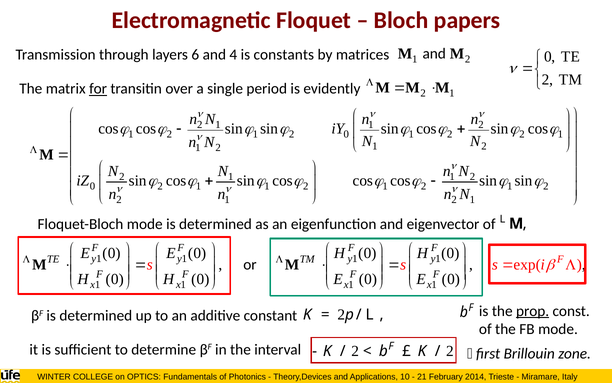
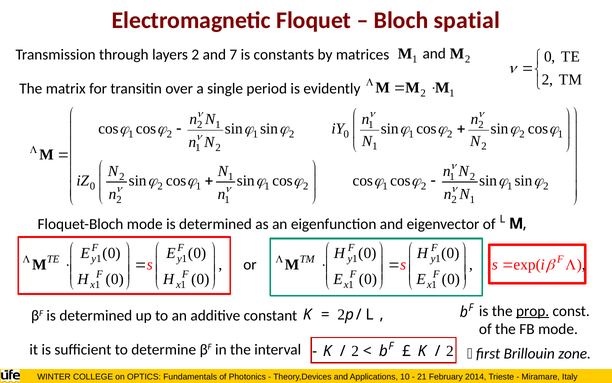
papers: papers -> spatial
layers 6: 6 -> 2
4: 4 -> 7
for underline: present -> none
